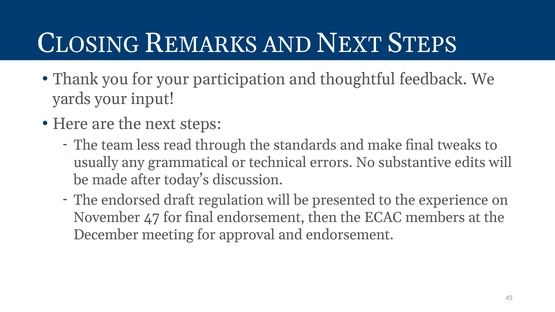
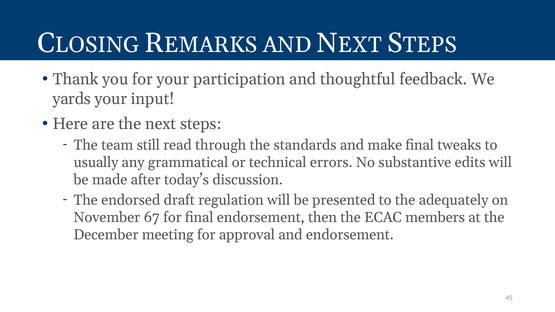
less: less -> still
experience: experience -> adequately
47: 47 -> 67
